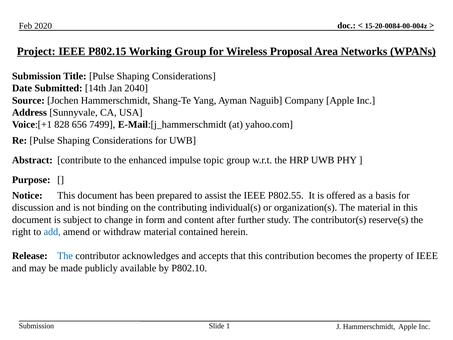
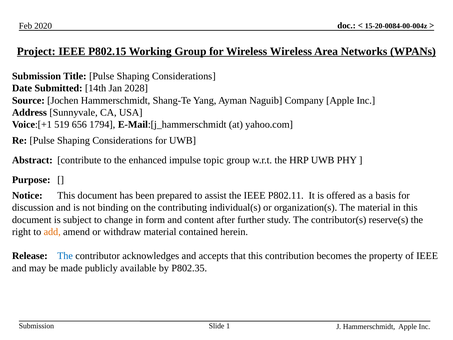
Wireless Proposal: Proposal -> Wireless
2040: 2040 -> 2028
828: 828 -> 519
7499: 7499 -> 1794
P802.55: P802.55 -> P802.11
add colour: blue -> orange
P802.10: P802.10 -> P802.35
